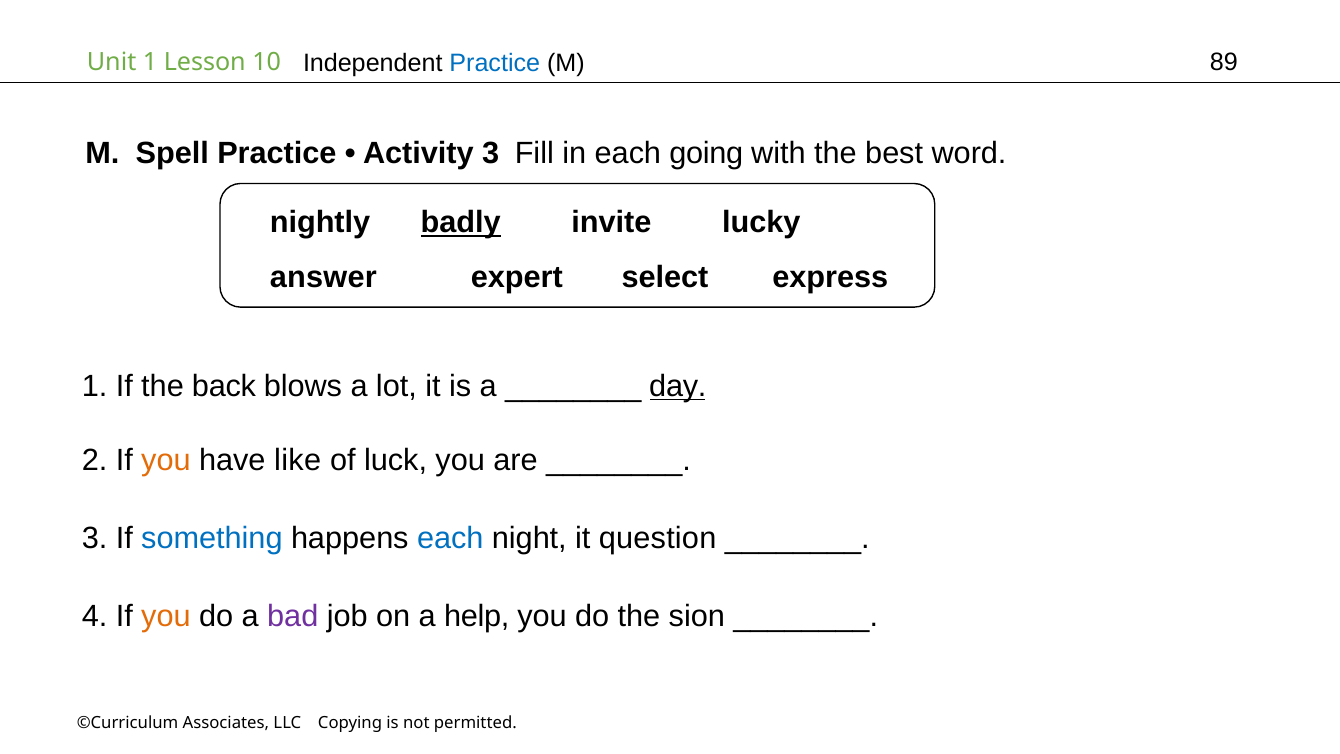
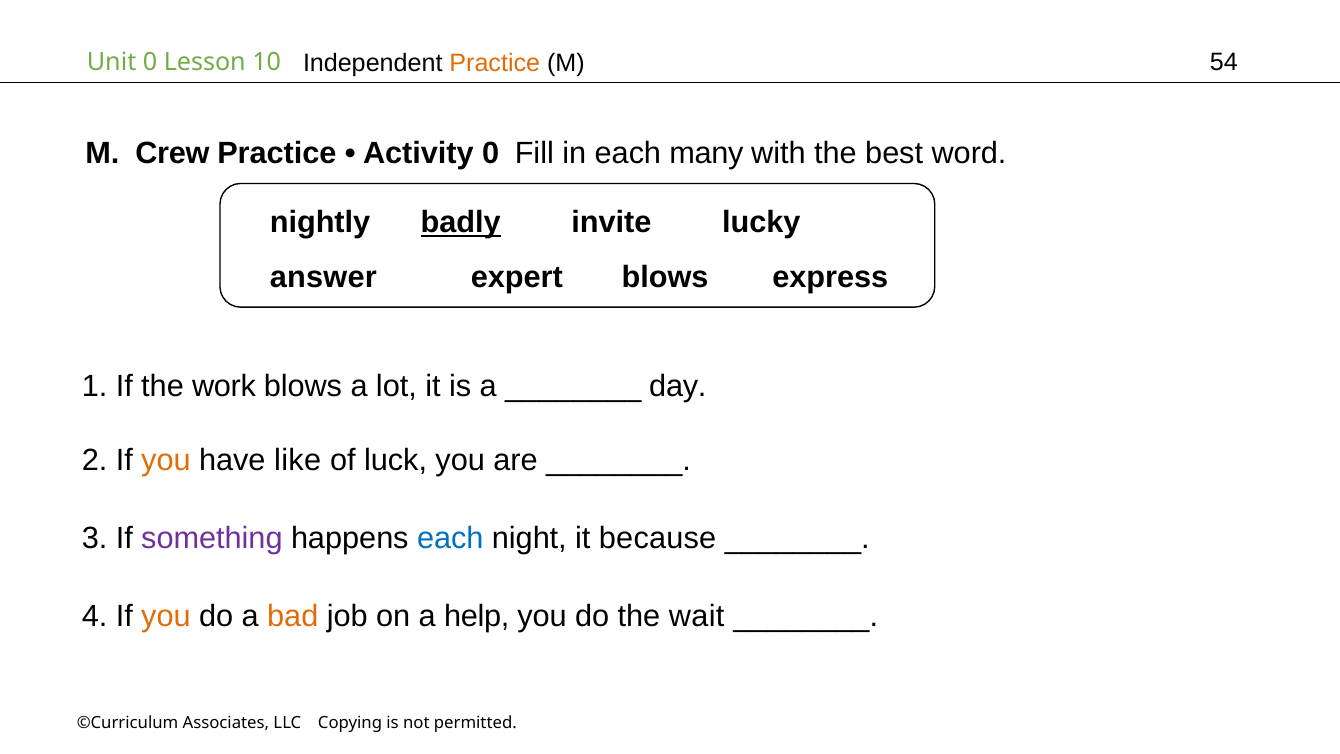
Practice at (495, 63) colour: blue -> orange
1 at (150, 62): 1 -> 0
89: 89 -> 54
Spell: Spell -> Crew
Activity 3: 3 -> 0
going: going -> many
expert select: select -> blows
back: back -> work
day underline: present -> none
something colour: blue -> purple
question: question -> because
bad colour: purple -> orange
sion: sion -> wait
